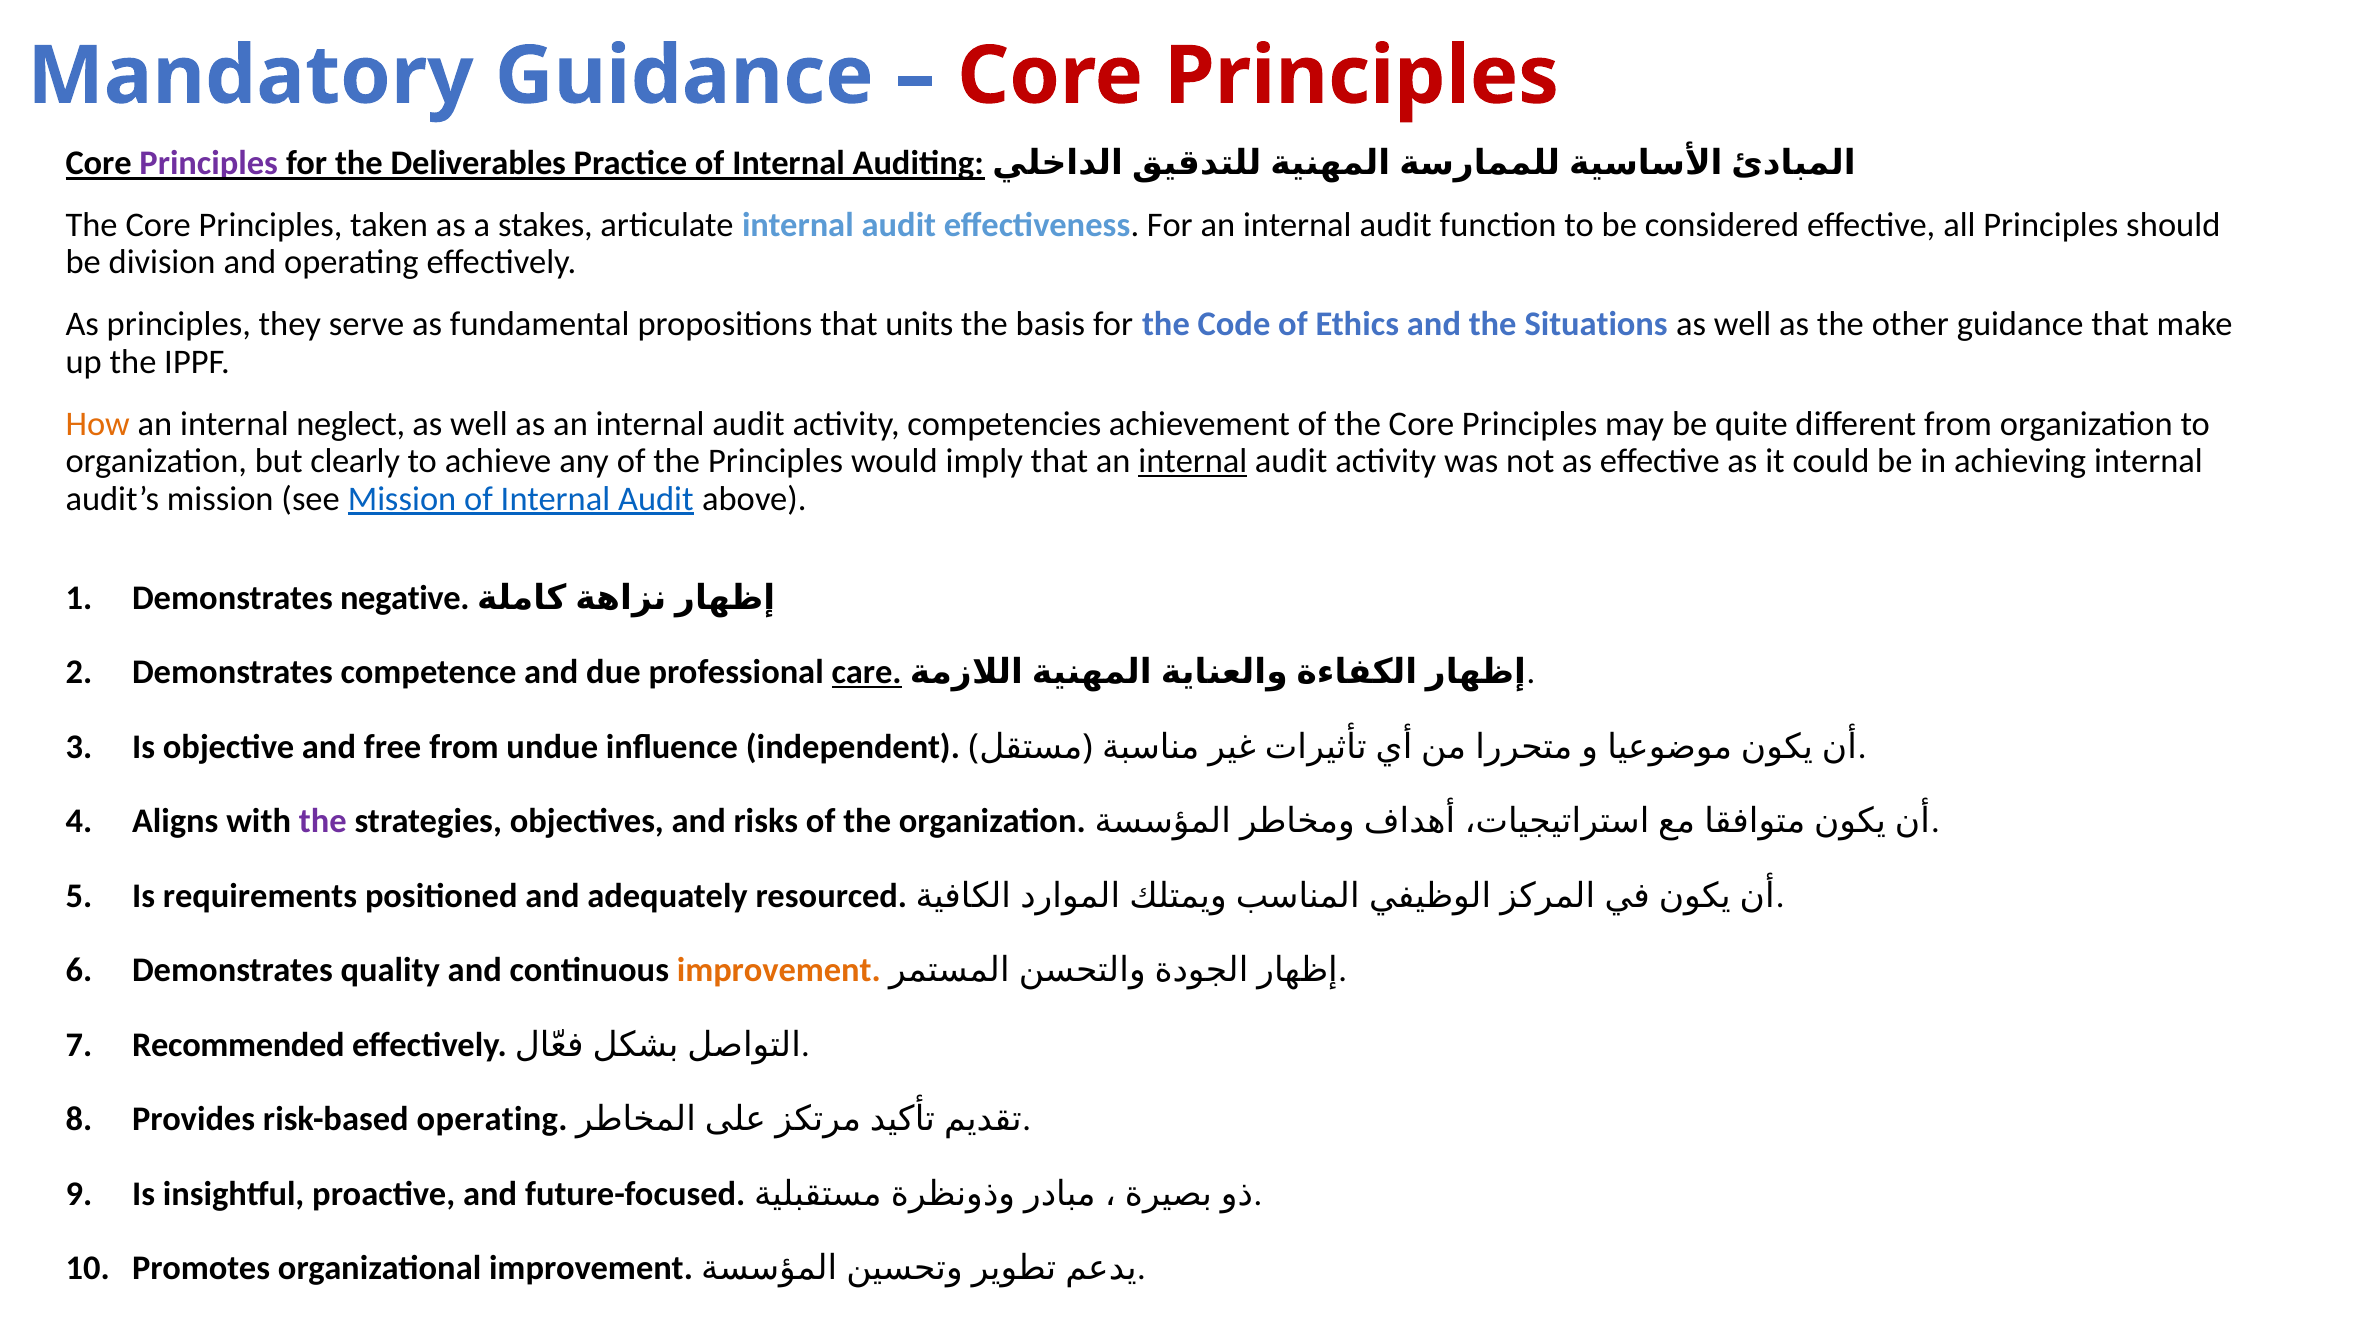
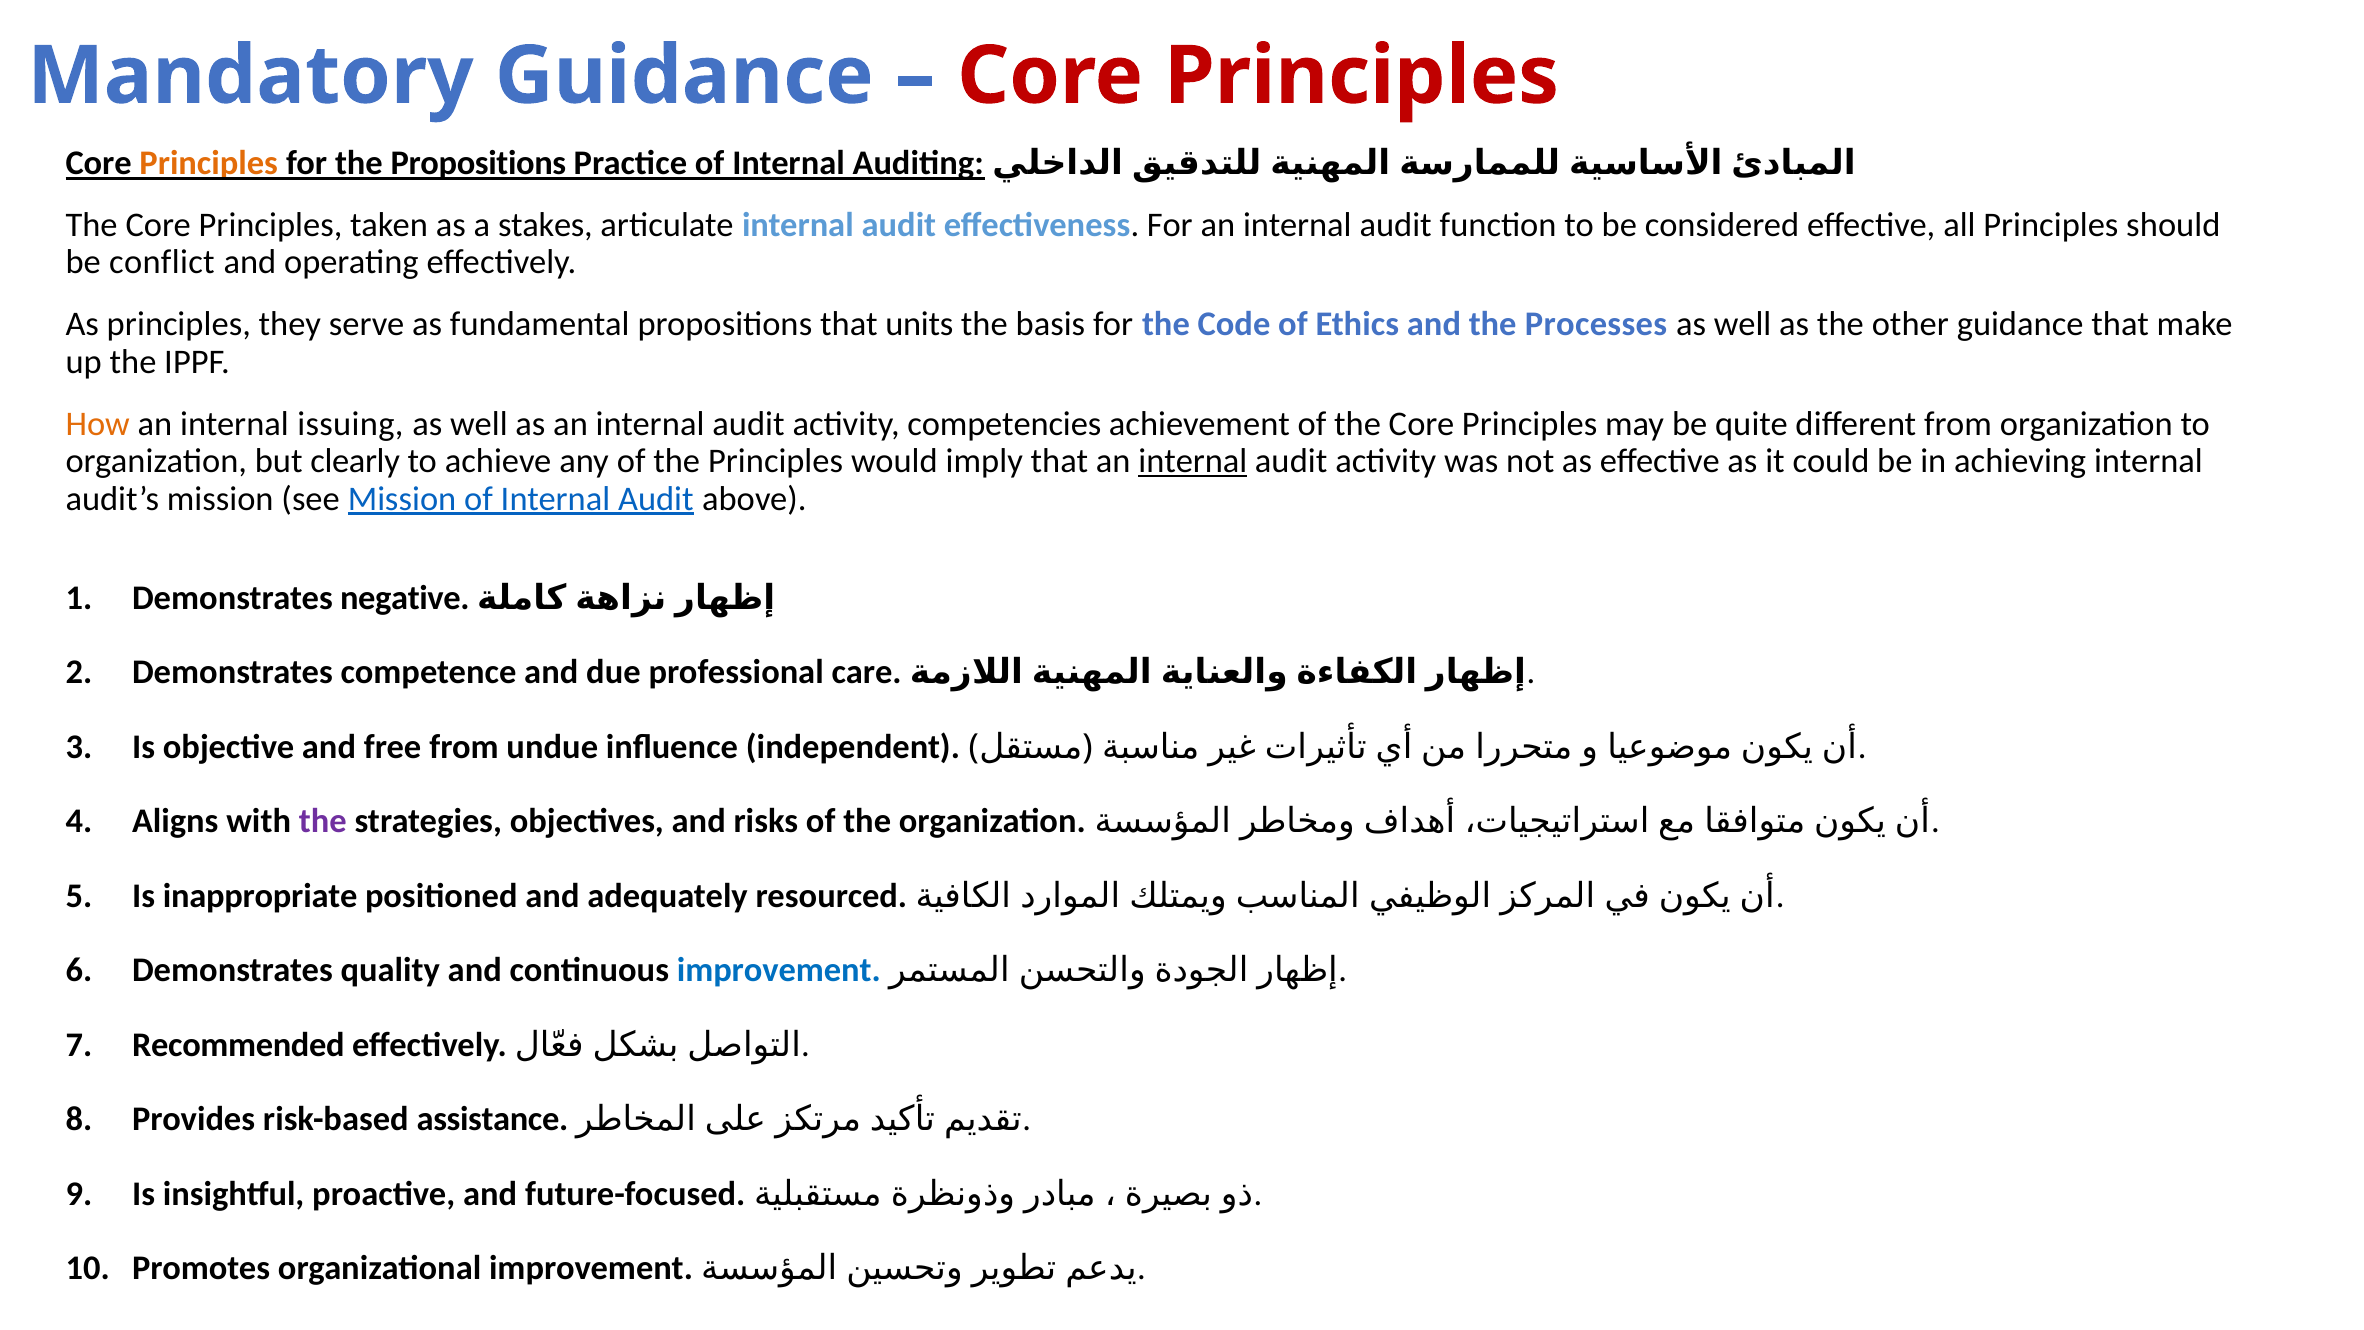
Principles at (209, 163) colour: purple -> orange
the Deliverables: Deliverables -> Propositions
division: division -> conflict
Situations: Situations -> Processes
neglect: neglect -> issuing
care underline: present -> none
requirements: requirements -> inappropriate
improvement at (779, 970) colour: orange -> blue
risk-based operating: operating -> assistance
